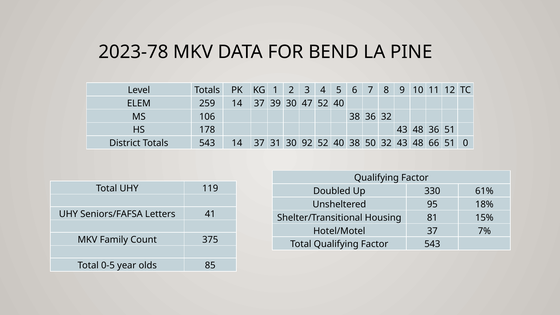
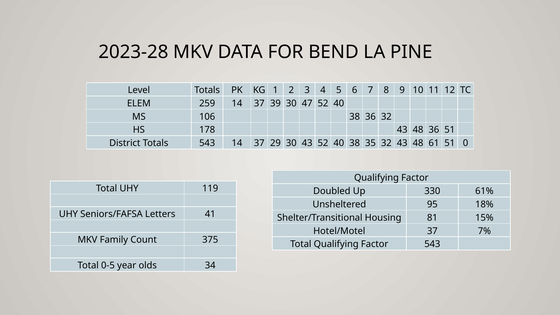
2023-78: 2023-78 -> 2023-28
31: 31 -> 29
30 92: 92 -> 43
50: 50 -> 35
66: 66 -> 61
85: 85 -> 34
